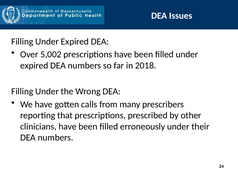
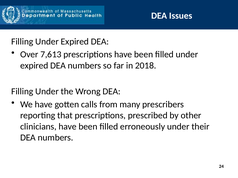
5,002: 5,002 -> 7,613
